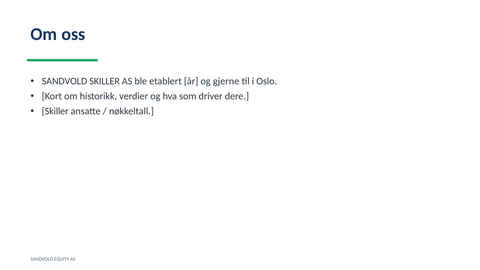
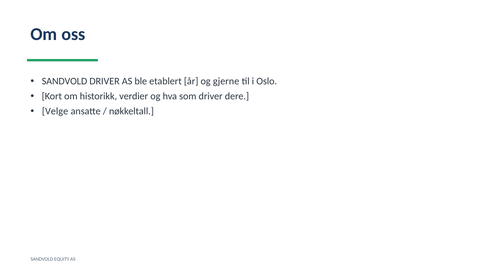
SANDVOLD SKILLER: SKILLER -> DRIVER
Skiller at (55, 111): Skiller -> Velge
